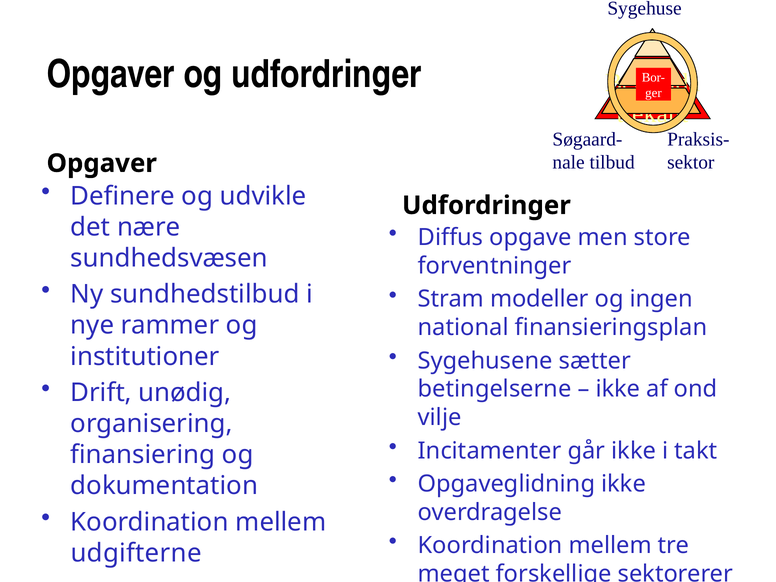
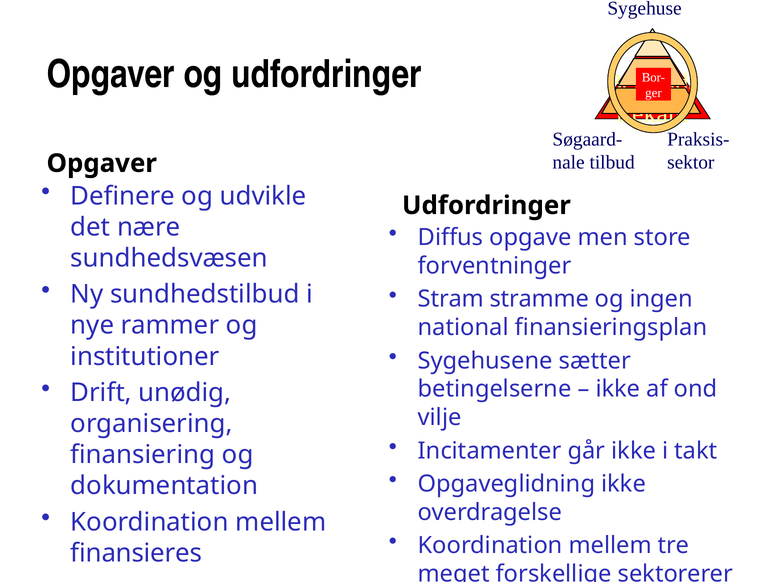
modeller: modeller -> stramme
udgifterne: udgifterne -> finansieres
